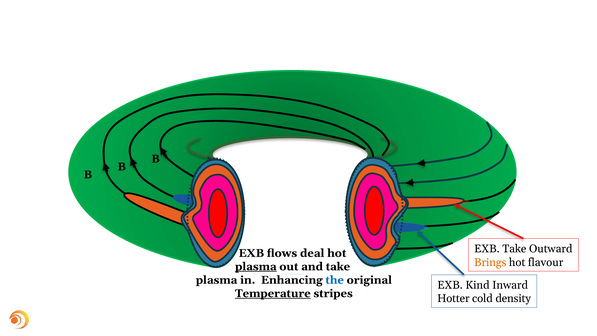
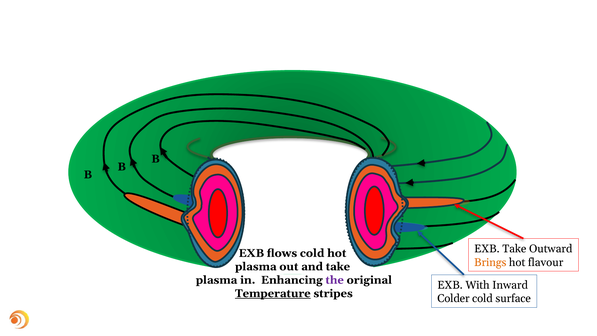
flows deal: deal -> cold
plasma at (256, 266) underline: present -> none
the colour: blue -> purple
Kind: Kind -> With
Hotter: Hotter -> Colder
density: density -> surface
